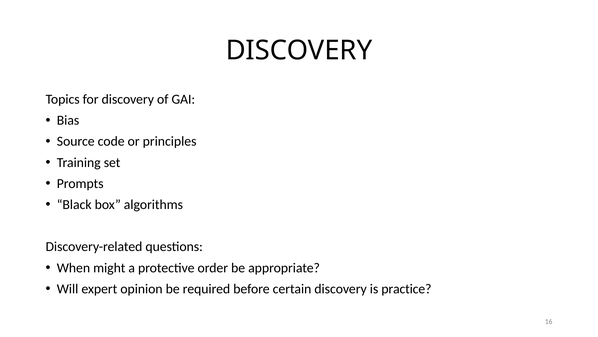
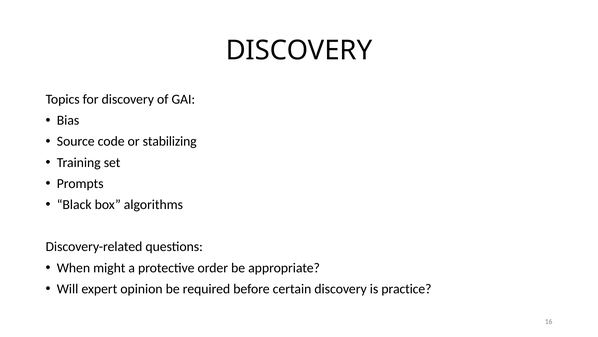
principles: principles -> stabilizing
